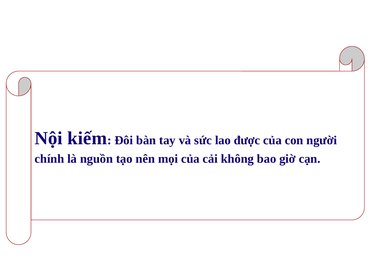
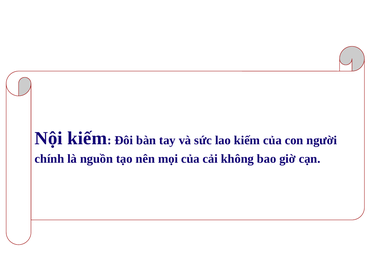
lao được: được -> kiếm
